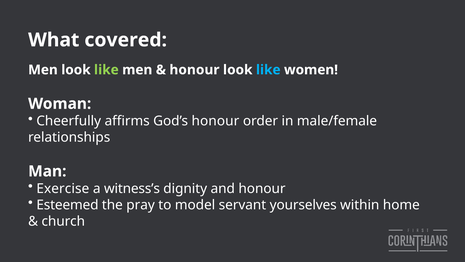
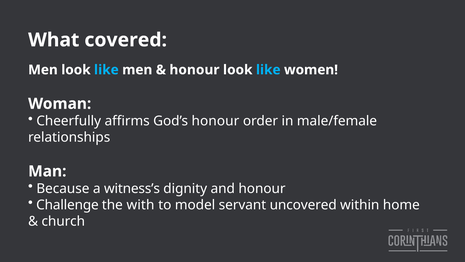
like at (106, 70) colour: light green -> light blue
Exercise: Exercise -> Because
Esteemed: Esteemed -> Challenge
pray: pray -> with
yourselves: yourselves -> uncovered
